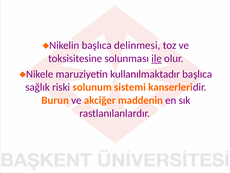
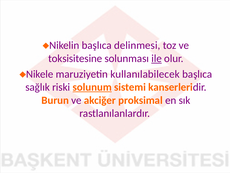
kullanılmaktadır: kullanılmaktadır -> kullanılabilecek
solunum underline: none -> present
maddenin: maddenin -> proksimal
